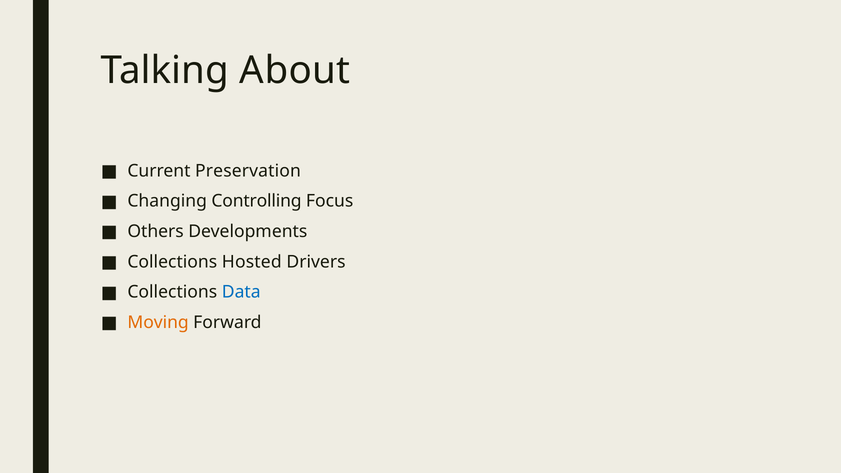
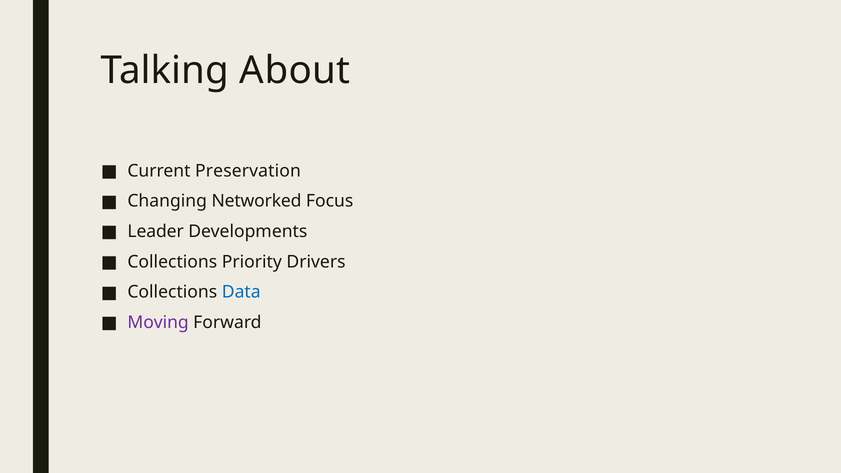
Controlling: Controlling -> Networked
Others: Others -> Leader
Hosted: Hosted -> Priority
Moving colour: orange -> purple
